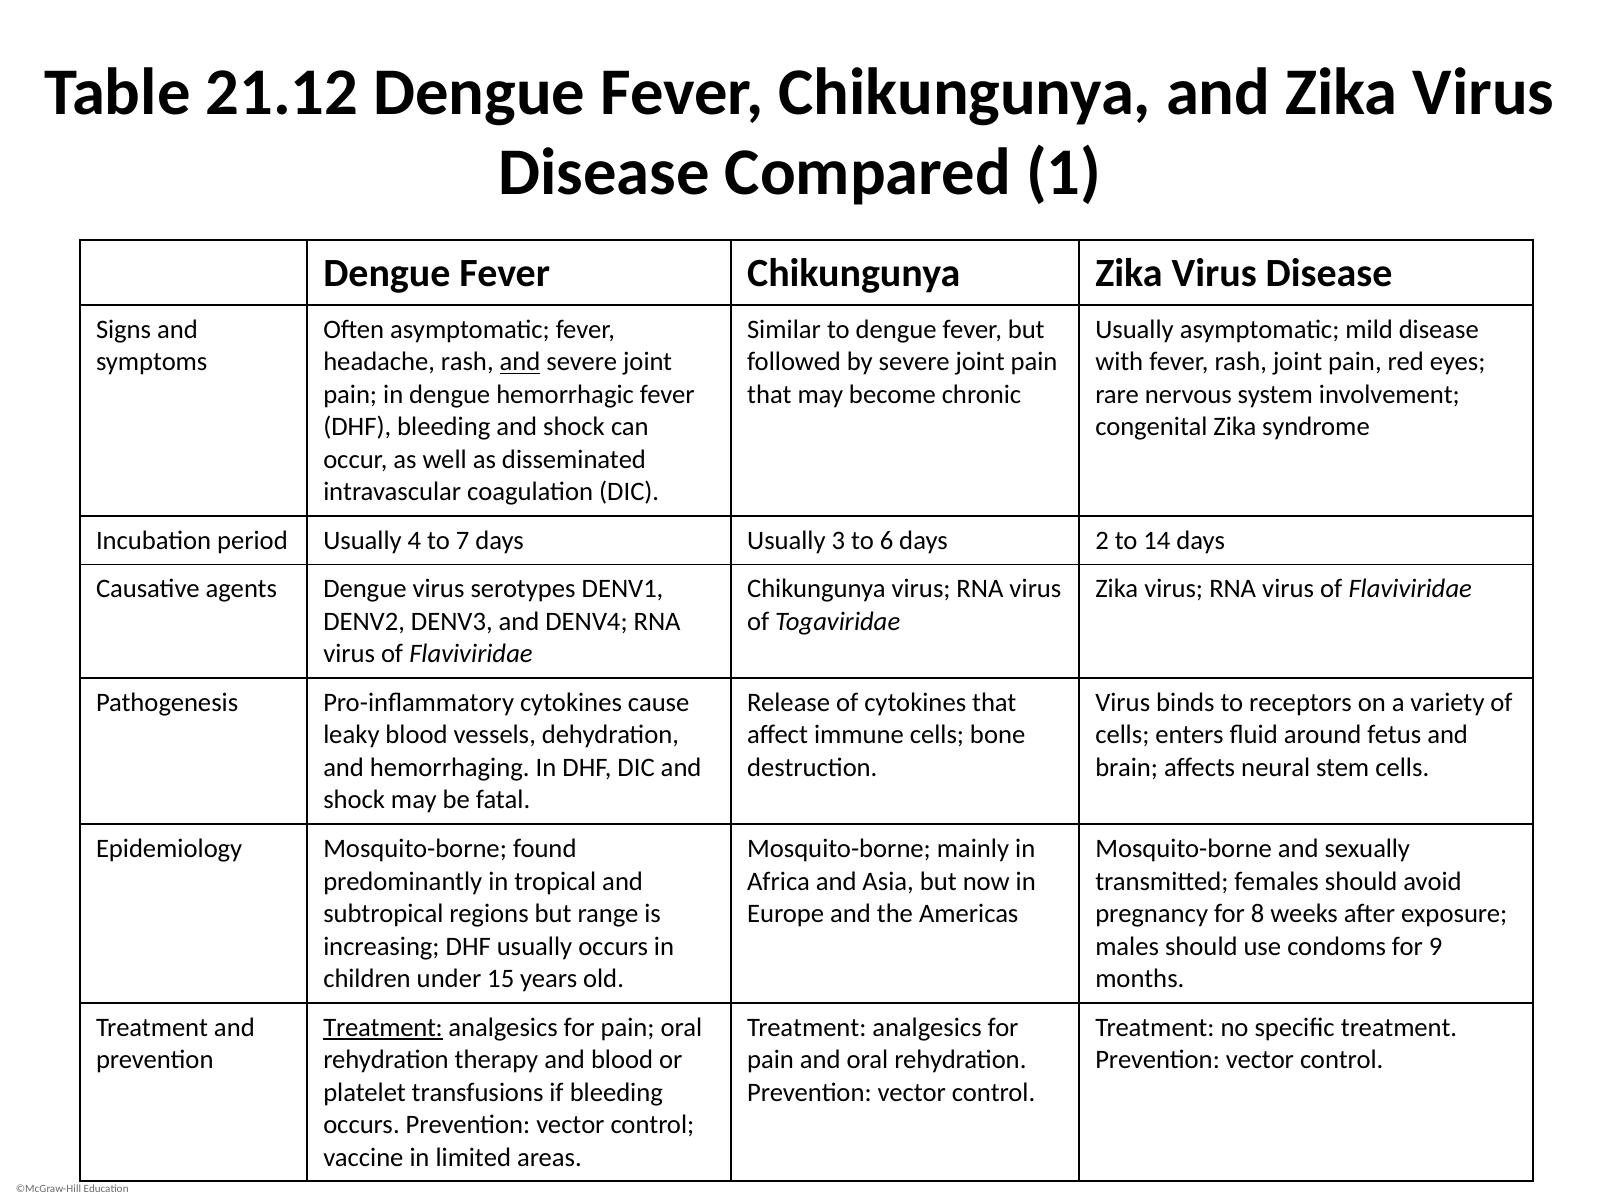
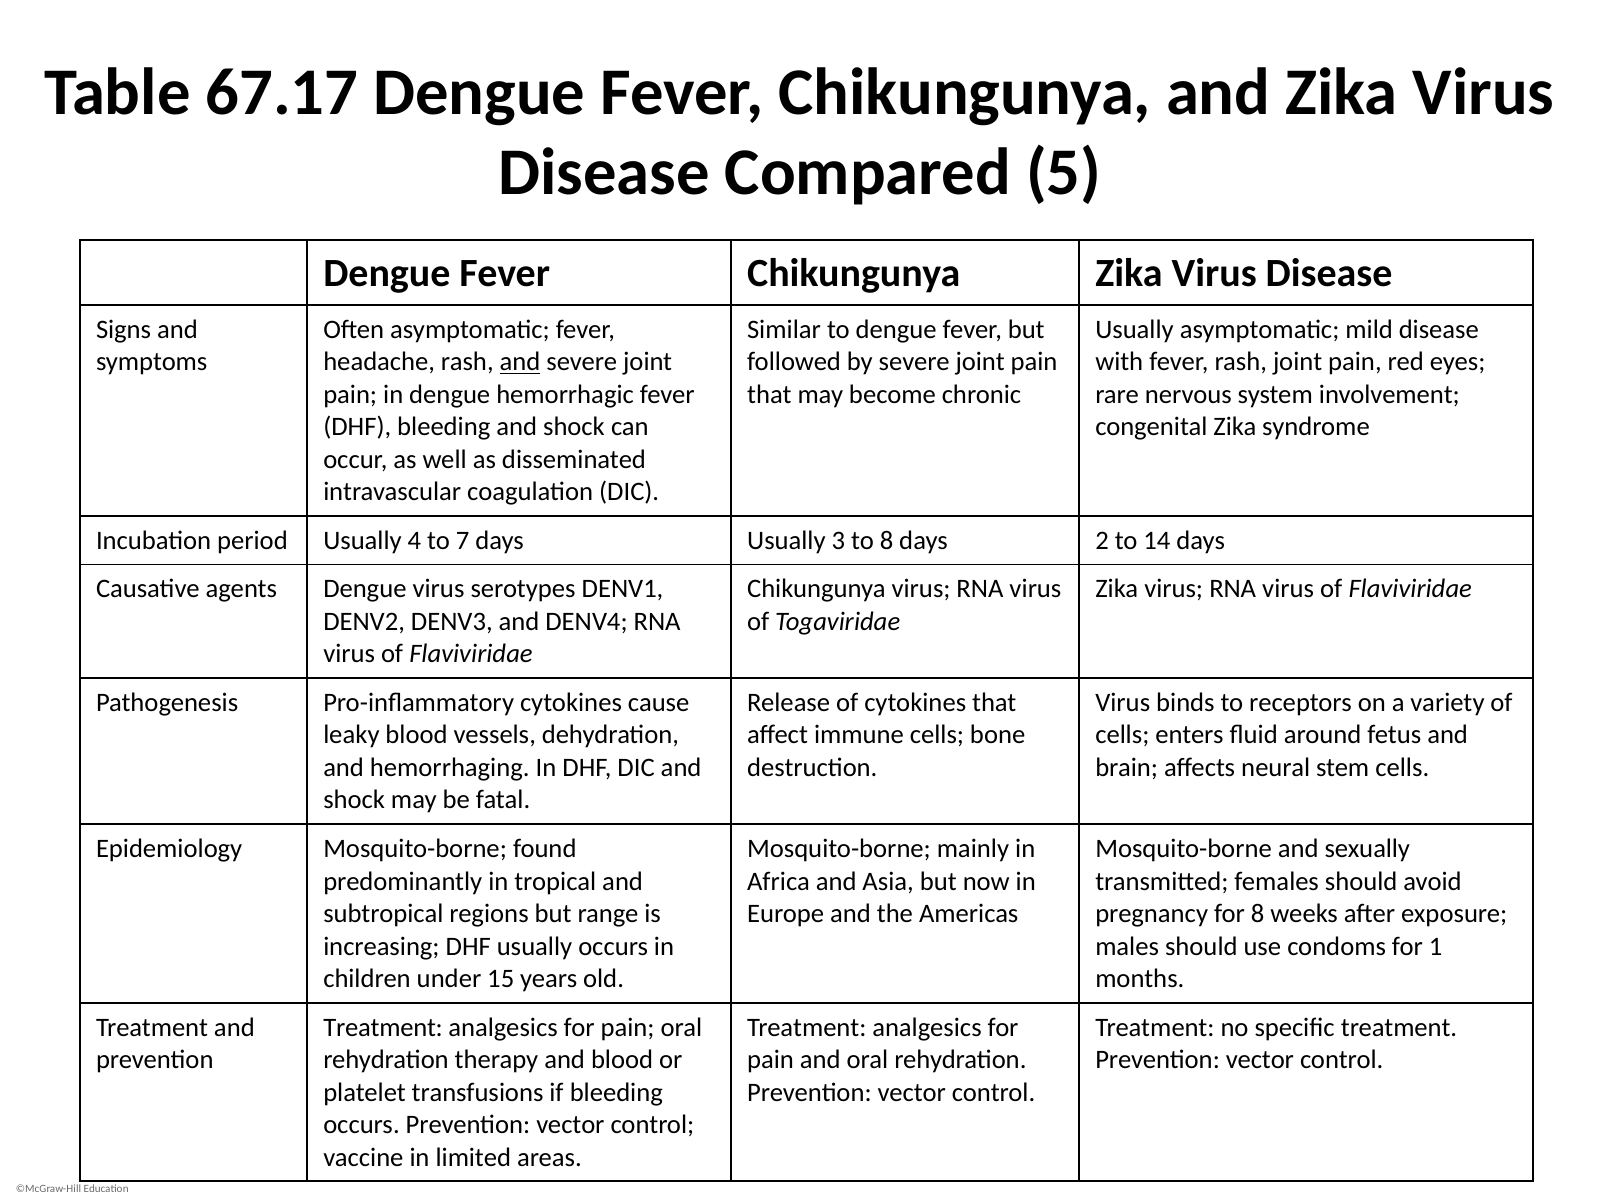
21.12: 21.12 -> 67.17
1: 1 -> 5
to 6: 6 -> 8
9: 9 -> 1
Treatment at (383, 1027) underline: present -> none
